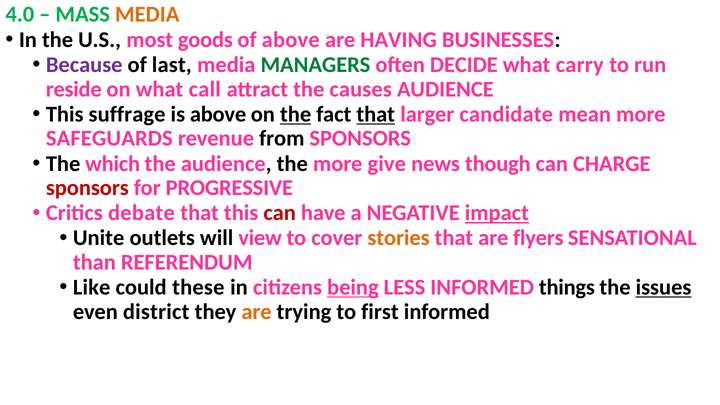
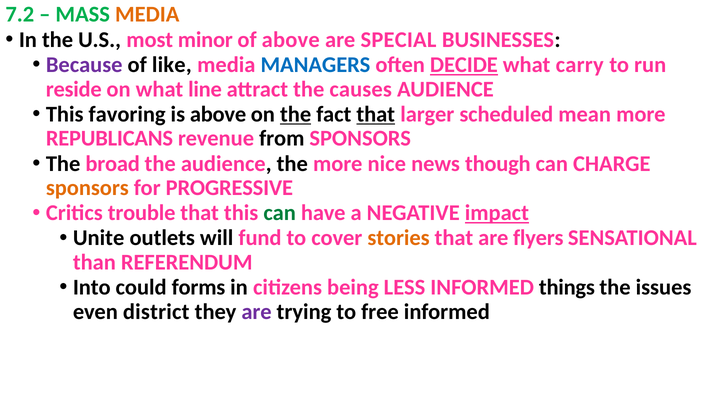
4.0: 4.0 -> 7.2
goods: goods -> minor
HAVING: HAVING -> SPECIAL
last: last -> like
MANAGERS colour: green -> blue
DECIDE underline: none -> present
call: call -> line
suffrage: suffrage -> favoring
candidate: candidate -> scheduled
SAFEGUARDS: SAFEGUARDS -> REPUBLICANS
which: which -> broad
give: give -> nice
sponsors at (87, 188) colour: red -> orange
debate: debate -> trouble
can at (280, 213) colour: red -> green
view: view -> fund
Like: Like -> Into
these: these -> forms
being underline: present -> none
issues underline: present -> none
are at (257, 312) colour: orange -> purple
first: first -> free
